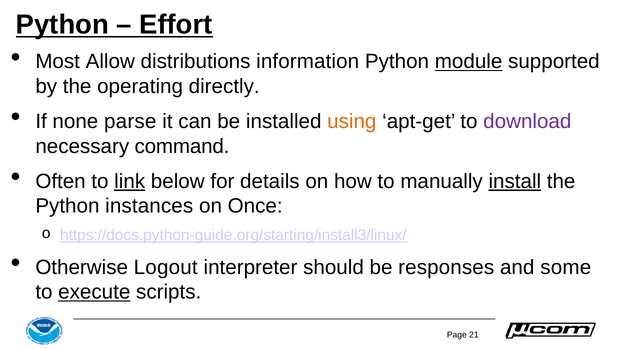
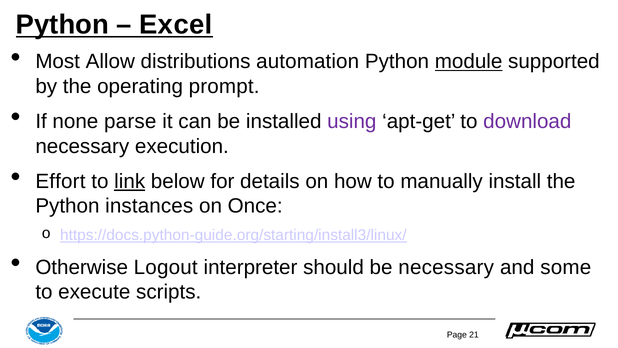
Effort: Effort -> Excel
information: information -> automation
directly: directly -> prompt
using colour: orange -> purple
command: command -> execution
Often: Often -> Effort
install underline: present -> none
be responses: responses -> necessary
execute underline: present -> none
